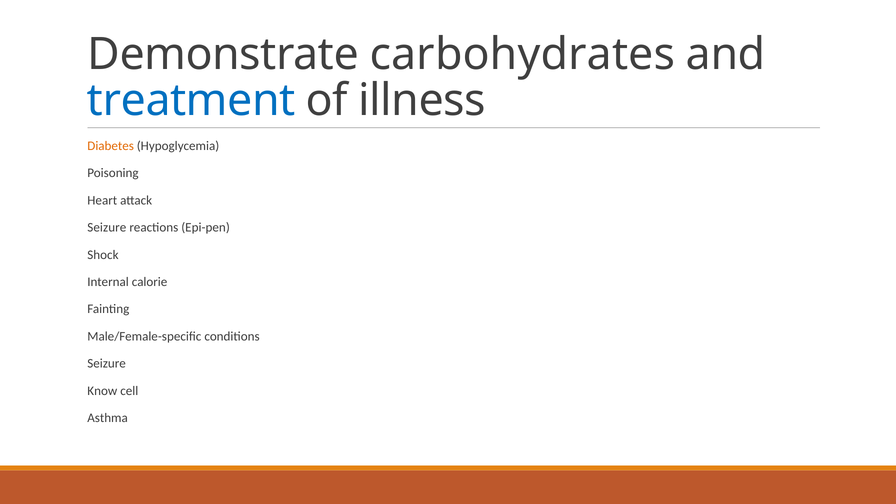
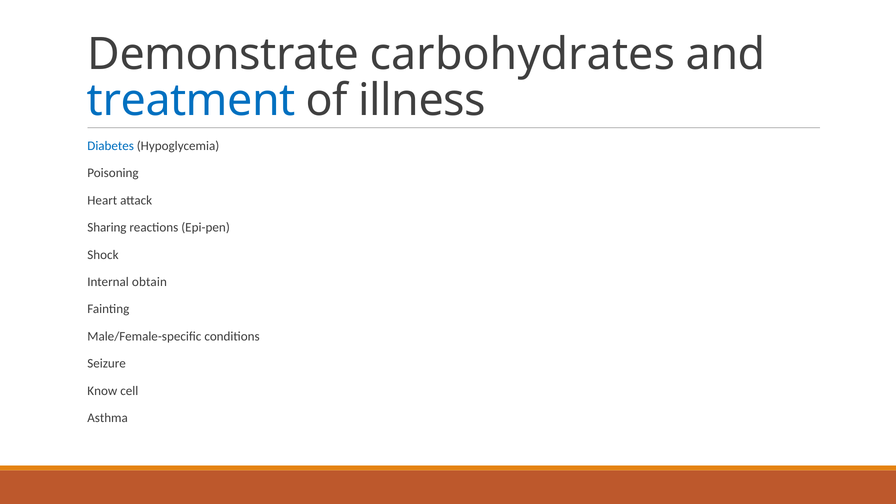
Diabetes colour: orange -> blue
Seizure at (107, 228): Seizure -> Sharing
calorie: calorie -> obtain
